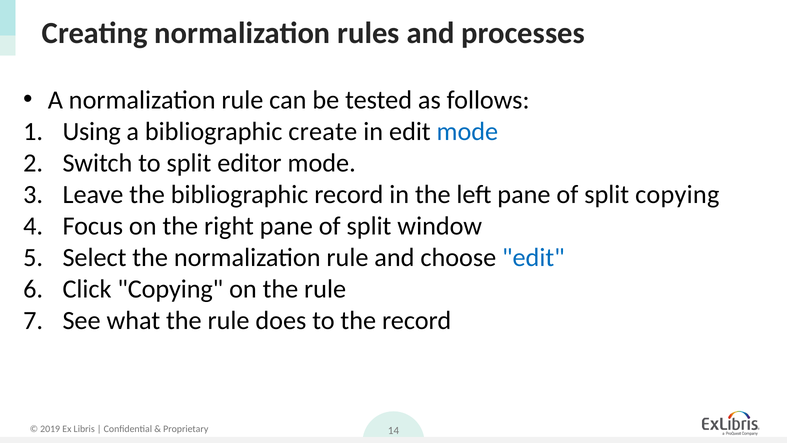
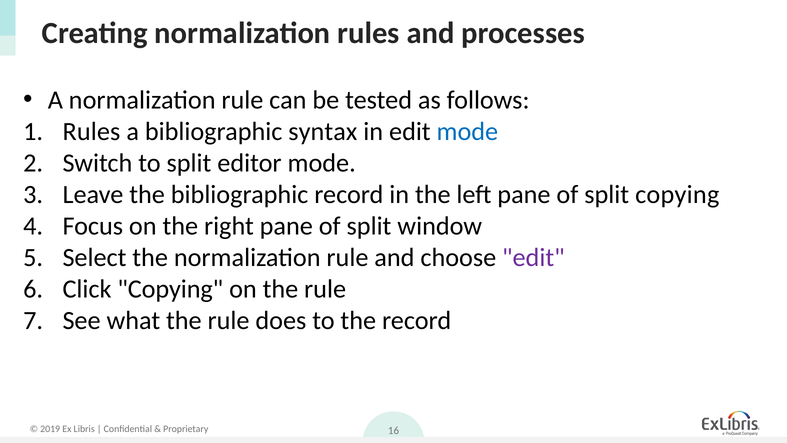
Using at (92, 132): Using -> Rules
create: create -> syntax
edit at (533, 258) colour: blue -> purple
14: 14 -> 16
